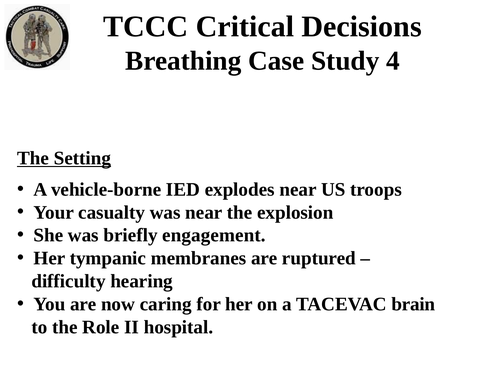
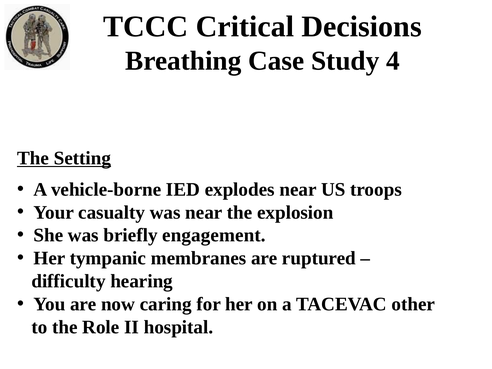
brain: brain -> other
